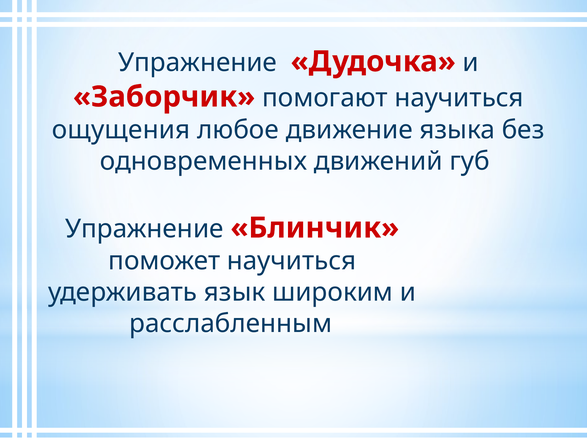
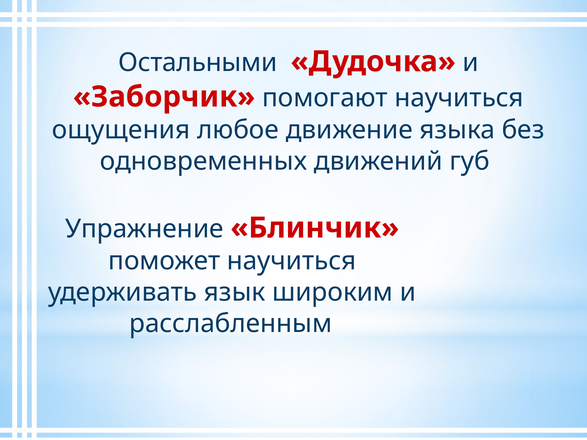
Упражнение at (198, 63): Упражнение -> Остальными
